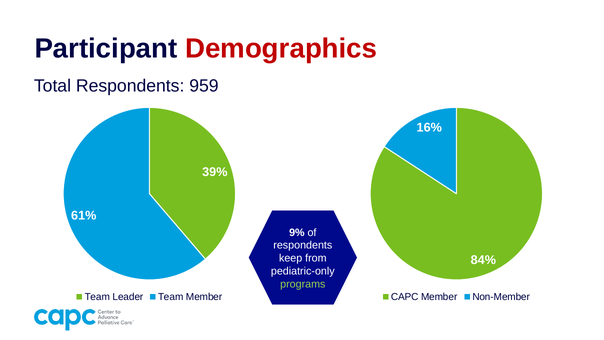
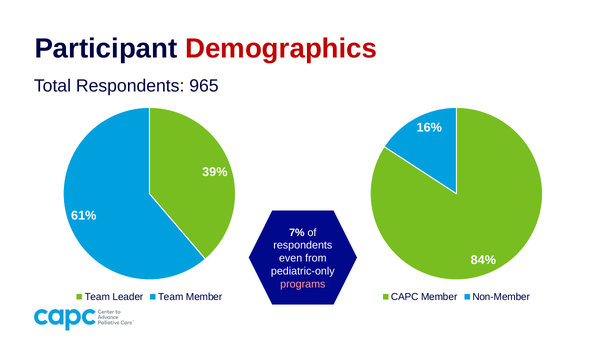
959: 959 -> 965
9%: 9% -> 7%
keep: keep -> even
programs colour: light green -> pink
